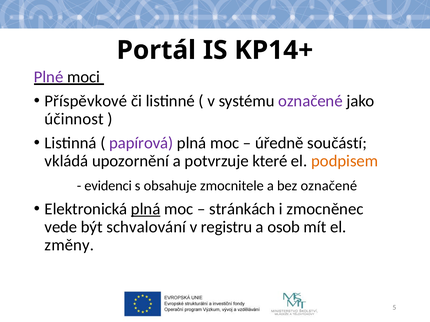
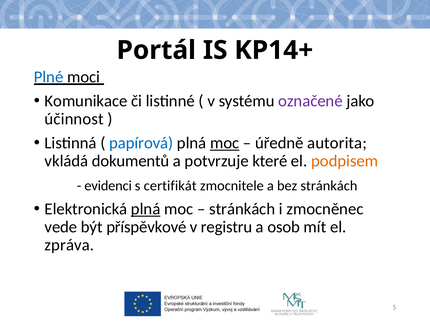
Plné colour: purple -> blue
Příspěvkové: Příspěvkové -> Komunikace
papírová colour: purple -> blue
moc at (225, 143) underline: none -> present
součástí: součástí -> autorita
upozornění: upozornění -> dokumentů
obsahuje: obsahuje -> certifikát
bez označené: označené -> stránkách
schvalování: schvalování -> příspěvkové
změny: změny -> zpráva
